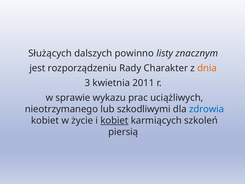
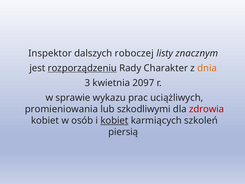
Służących: Służących -> Inspektor
powinno: powinno -> roboczej
rozporządzeniu underline: none -> present
2011: 2011 -> 2097
nieotrzymanego: nieotrzymanego -> promieniowania
zdrowia colour: blue -> red
życie: życie -> osób
